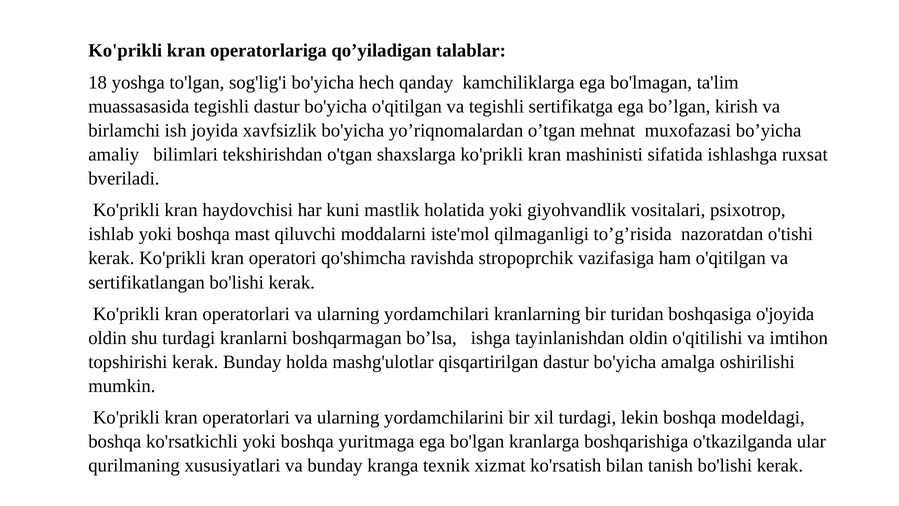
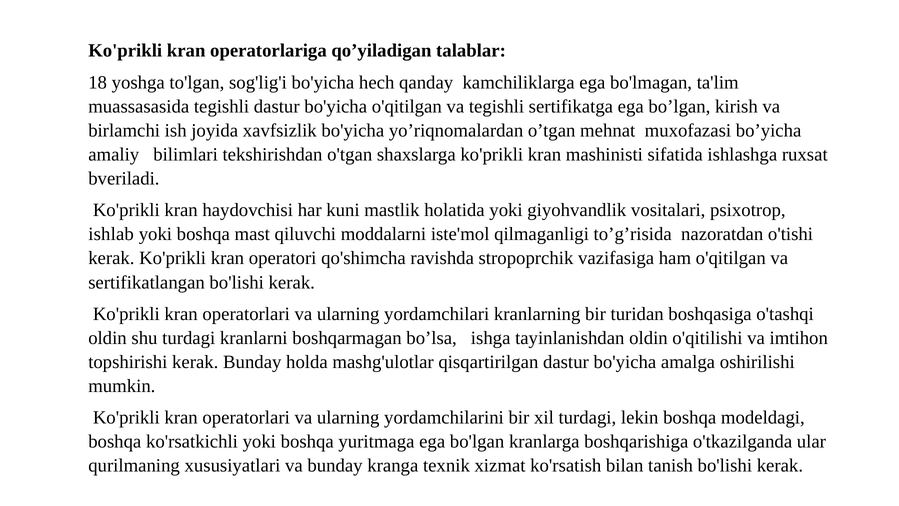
o'joyida: o'joyida -> o'tashqi
